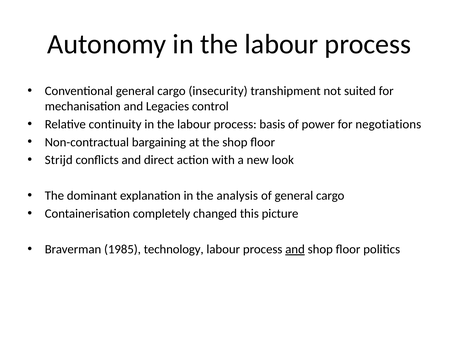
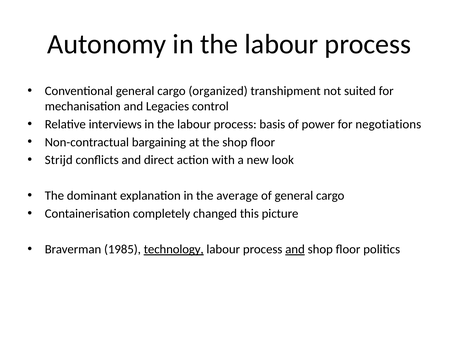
insecurity: insecurity -> organized
continuity: continuity -> interviews
analysis: analysis -> average
technology underline: none -> present
